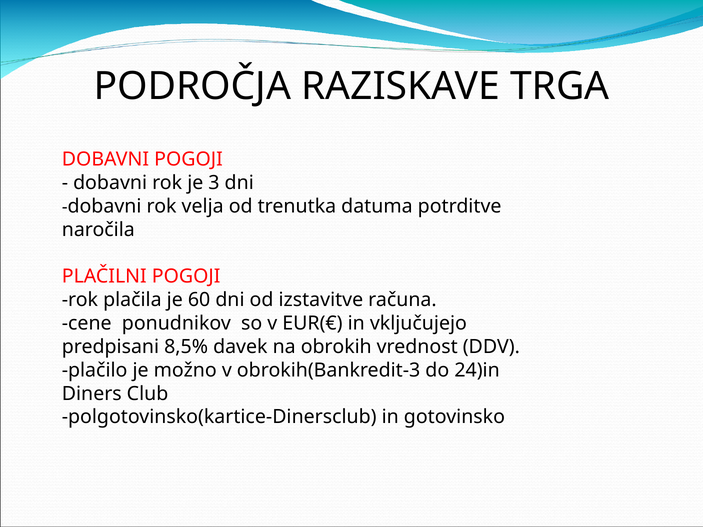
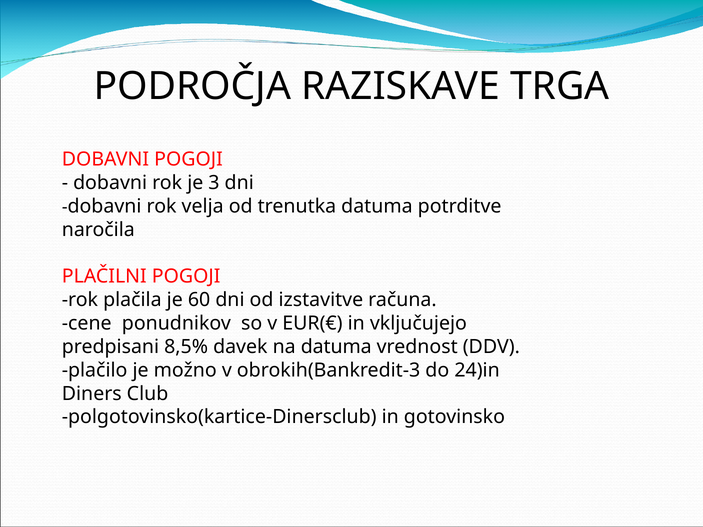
na obrokih: obrokih -> datuma
